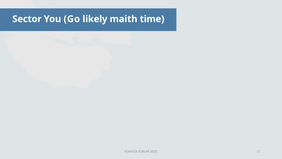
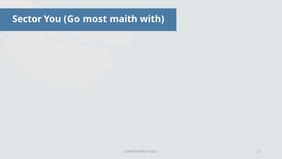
likely: likely -> most
time: time -> with
